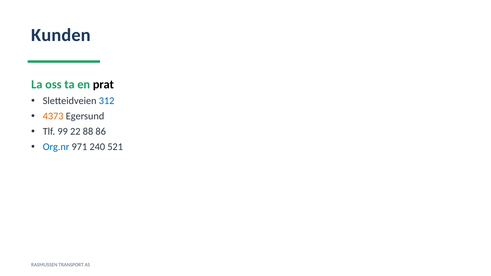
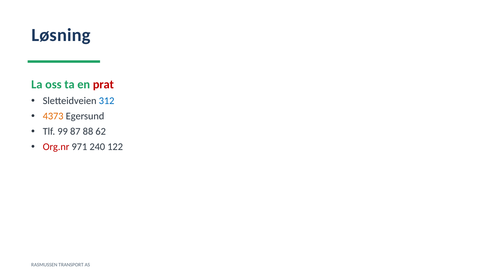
Kunden: Kunden -> Løsning
prat colour: black -> red
22: 22 -> 87
86: 86 -> 62
Org.nr colour: blue -> red
521: 521 -> 122
